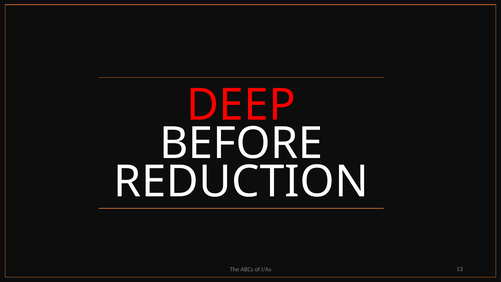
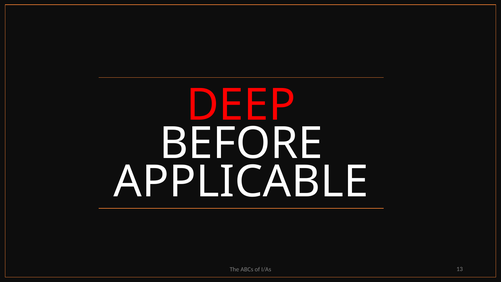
REDUCTION: REDUCTION -> APPLICABLE
